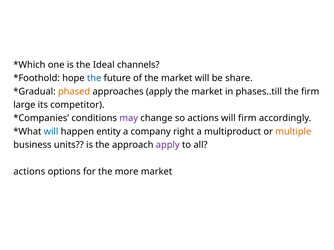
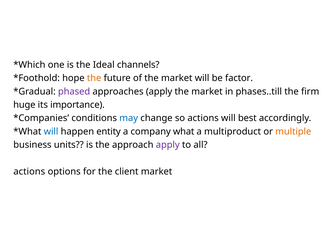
the at (94, 78) colour: blue -> orange
share: share -> factor
phased colour: orange -> purple
large: large -> huge
competitor: competitor -> importance
may colour: purple -> blue
will firm: firm -> best
right: right -> what
more: more -> client
